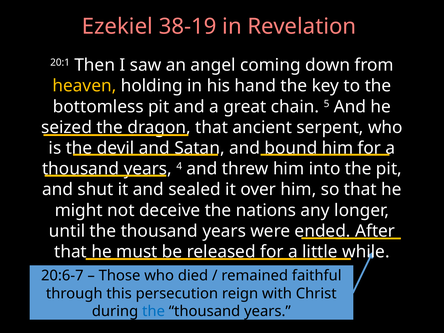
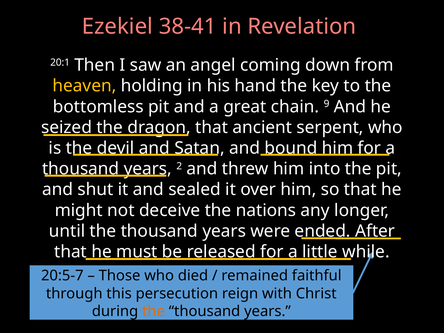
38-19: 38-19 -> 38-41
5: 5 -> 9
4: 4 -> 2
20:6-7: 20:6-7 -> 20:5-7
the at (154, 311) colour: blue -> orange
